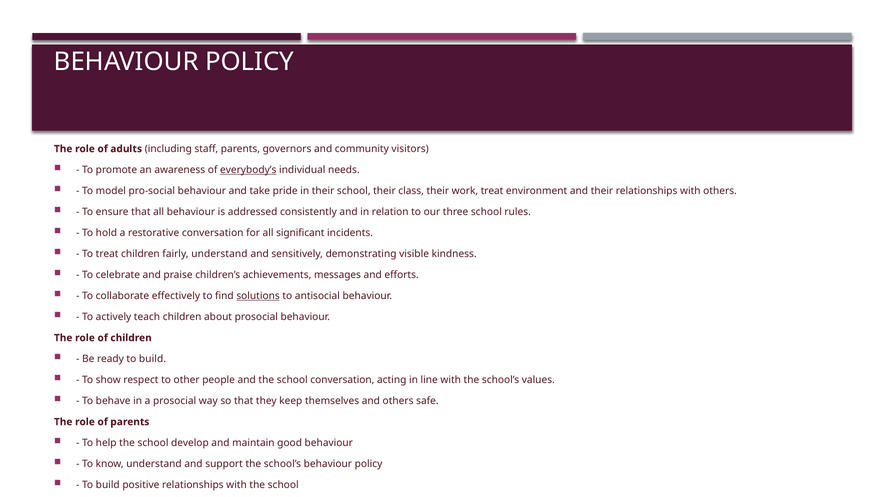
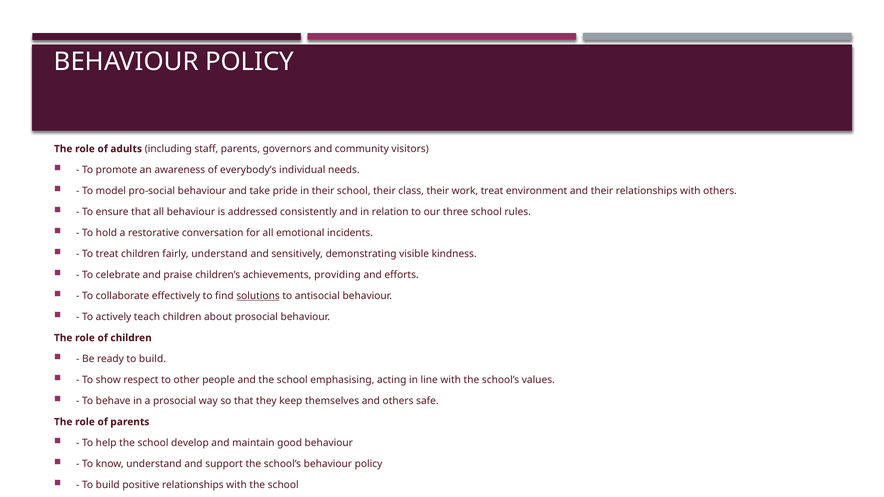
everybody’s underline: present -> none
significant: significant -> emotional
messages: messages -> providing
school conversation: conversation -> emphasising
